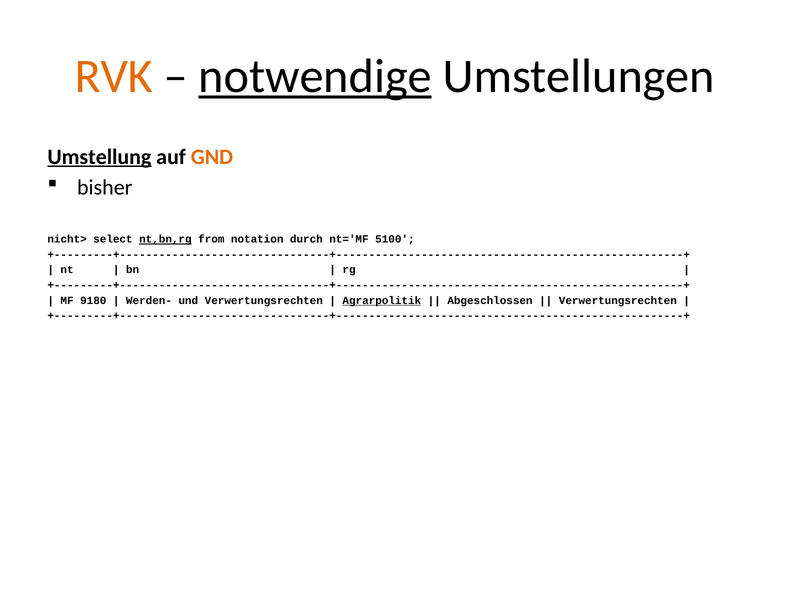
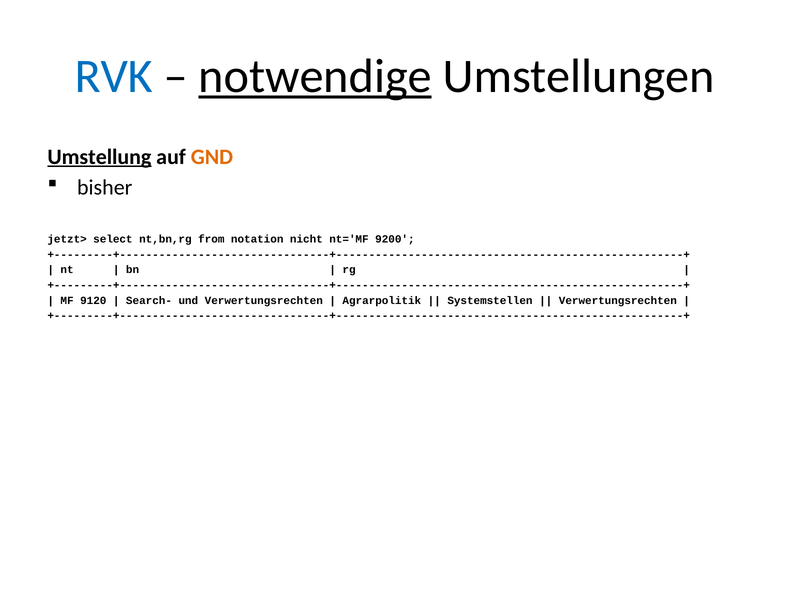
RVK colour: orange -> blue
nicht>: nicht> -> jetzt>
nt,bn,rg underline: present -> none
durch: durch -> nicht
5100: 5100 -> 9200
9180: 9180 -> 9120
Werden-: Werden- -> Search-
Agrarpolitik underline: present -> none
Abgeschlossen: Abgeschlossen -> Systemstellen
